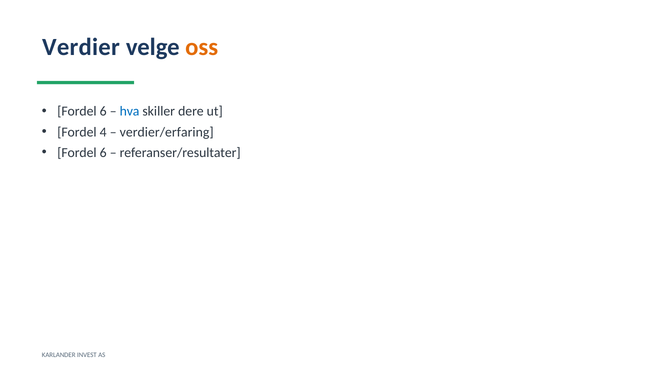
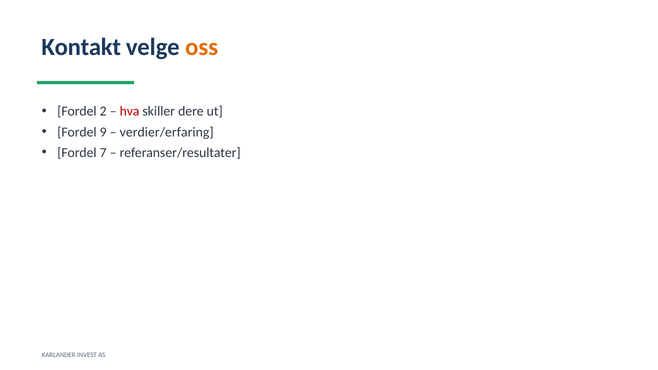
Verdier: Verdier -> Kontakt
6 at (103, 111): 6 -> 2
hva colour: blue -> red
4: 4 -> 9
6 at (103, 153): 6 -> 7
